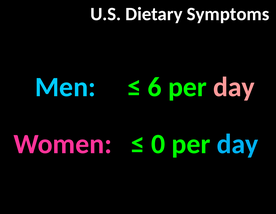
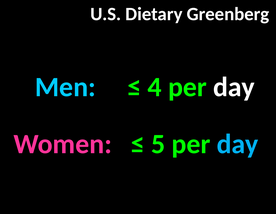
Symptoms: Symptoms -> Greenberg
6: 6 -> 4
day at (234, 87) colour: pink -> white
0: 0 -> 5
